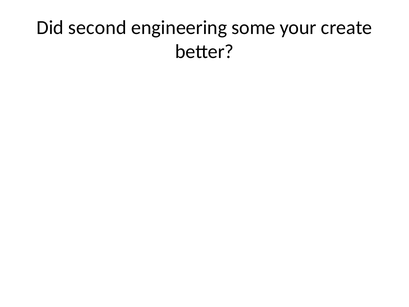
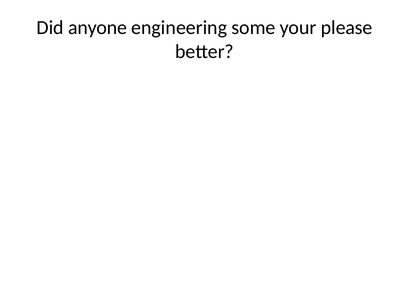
second: second -> anyone
create: create -> please
